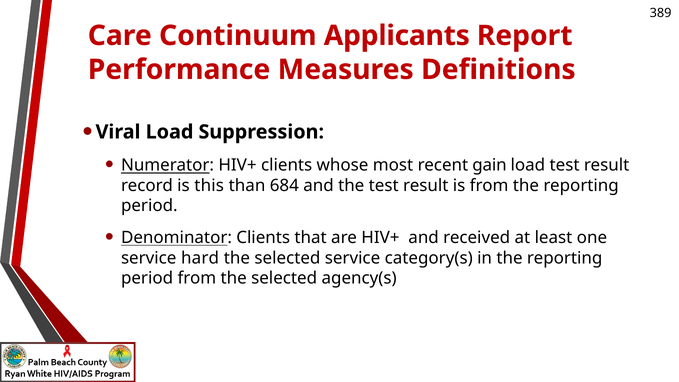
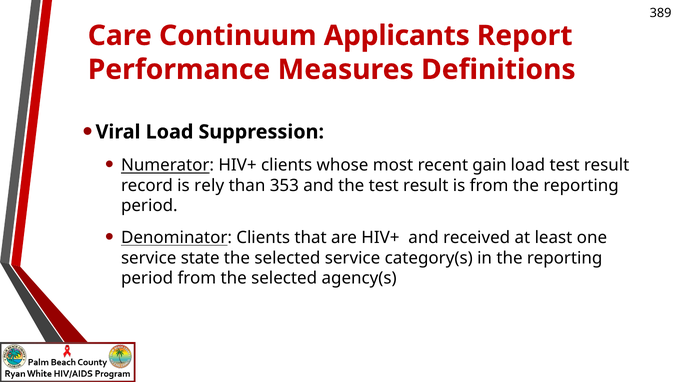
this: this -> rely
684: 684 -> 353
hard: hard -> state
